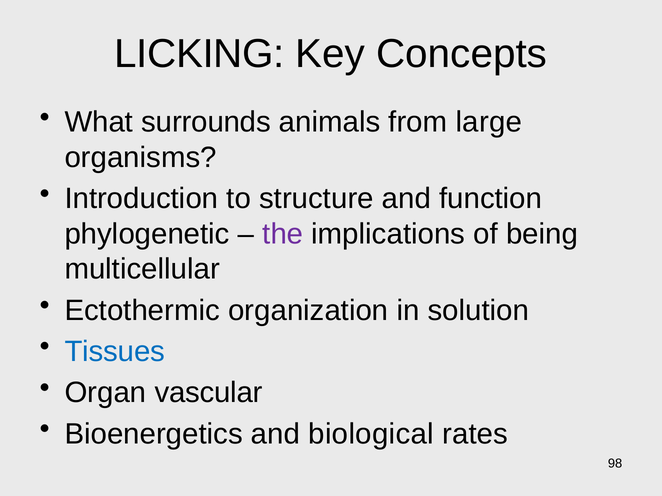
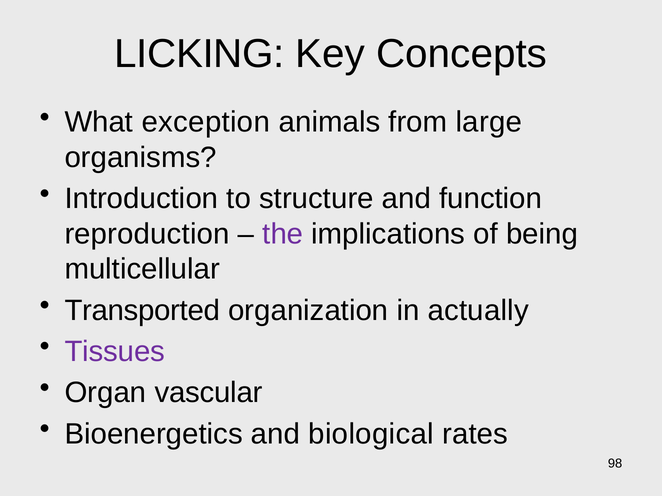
surrounds: surrounds -> exception
phylogenetic: phylogenetic -> reproduction
Ectothermic: Ectothermic -> Transported
solution: solution -> actually
Tissues colour: blue -> purple
